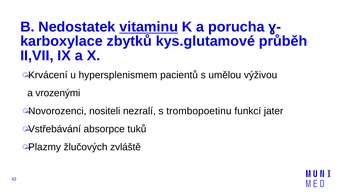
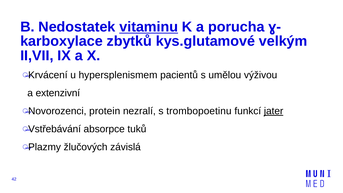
průběh: průběh -> velkým
vrozenými: vrozenými -> extenzivní
nositeli: nositeli -> protein
jater underline: none -> present
zvláště: zvláště -> závislá
